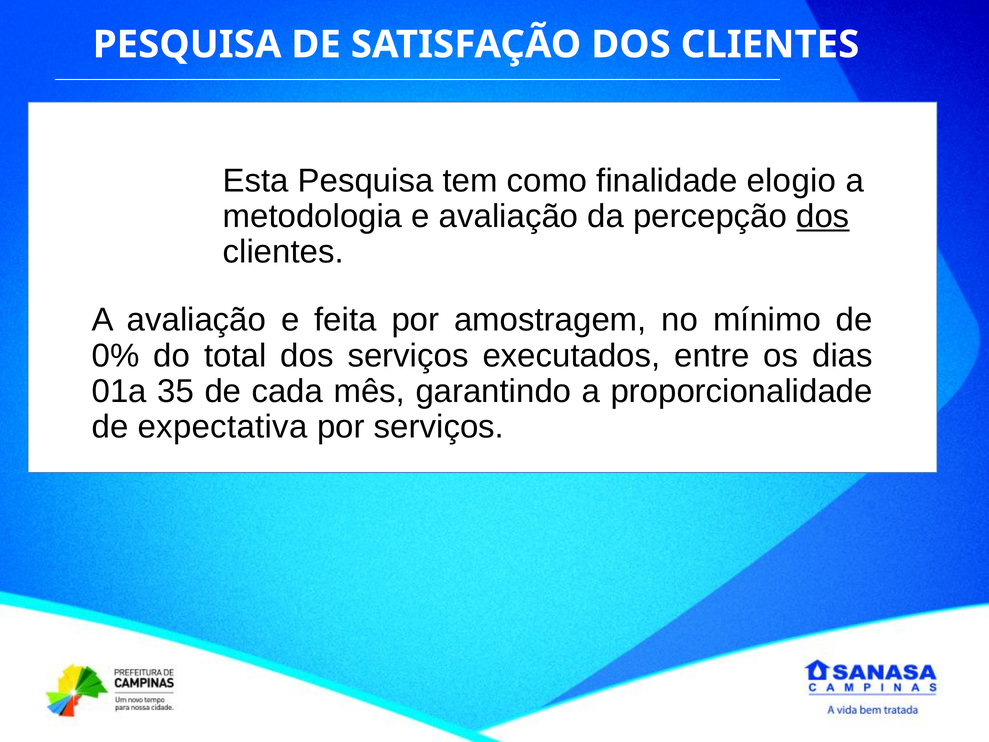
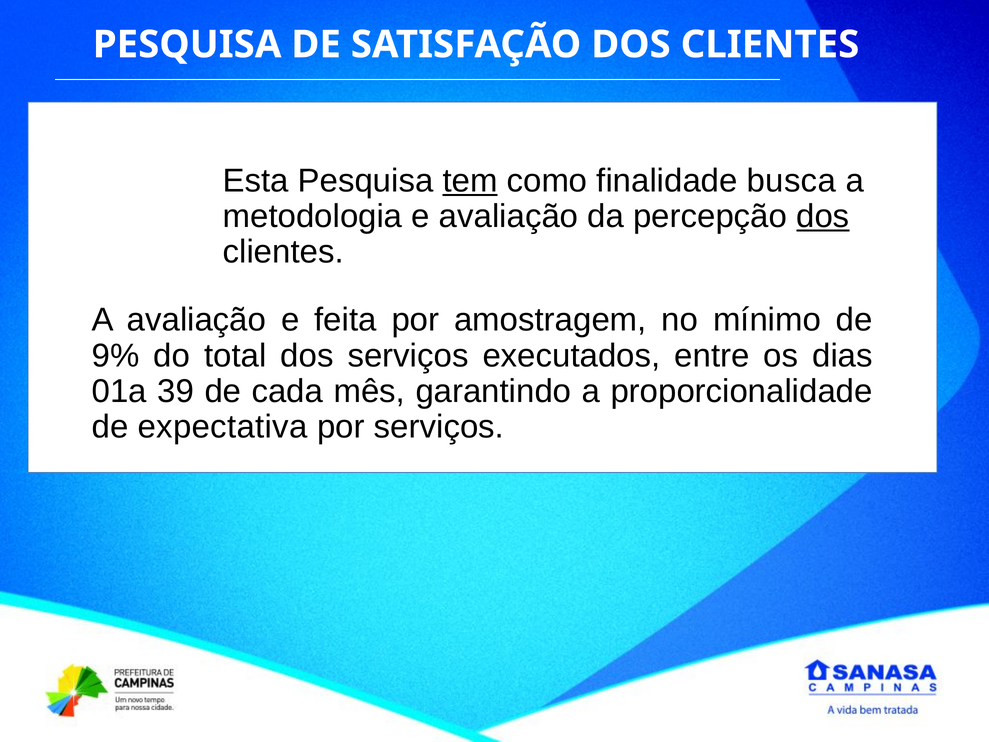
tem underline: none -> present
elogio: elogio -> busca
0%: 0% -> 9%
35: 35 -> 39
